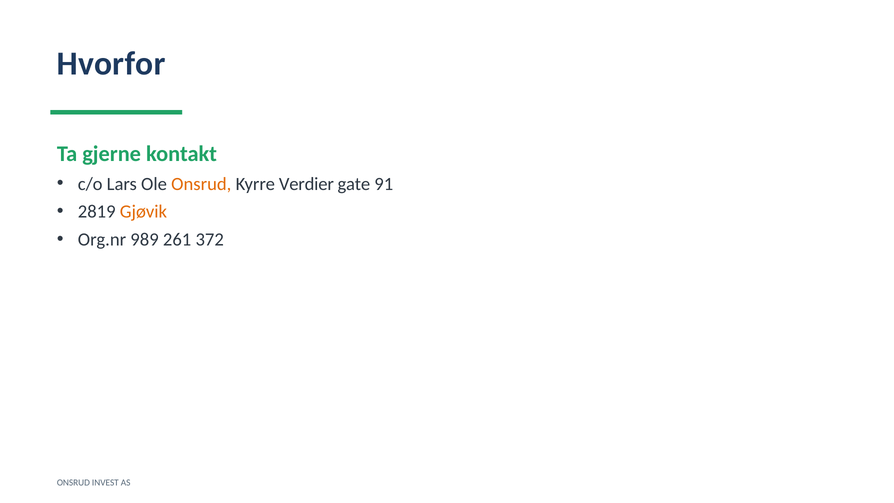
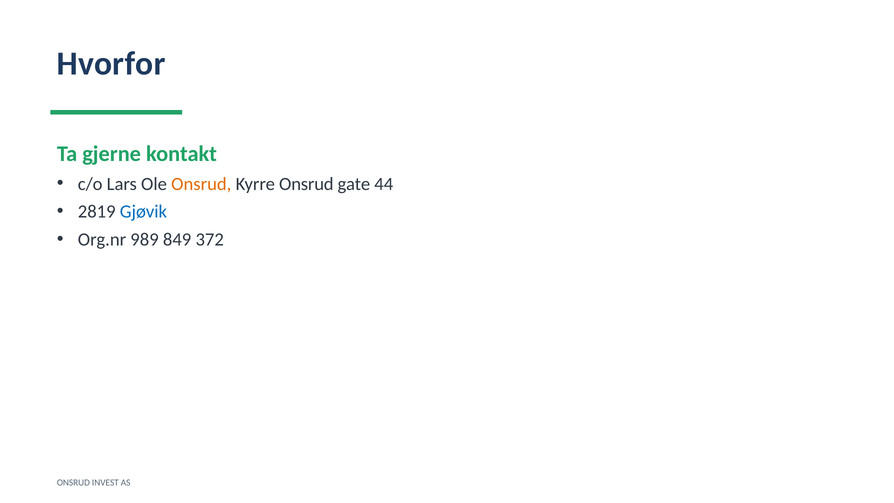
Kyrre Verdier: Verdier -> Onsrud
91: 91 -> 44
Gjøvik colour: orange -> blue
261: 261 -> 849
